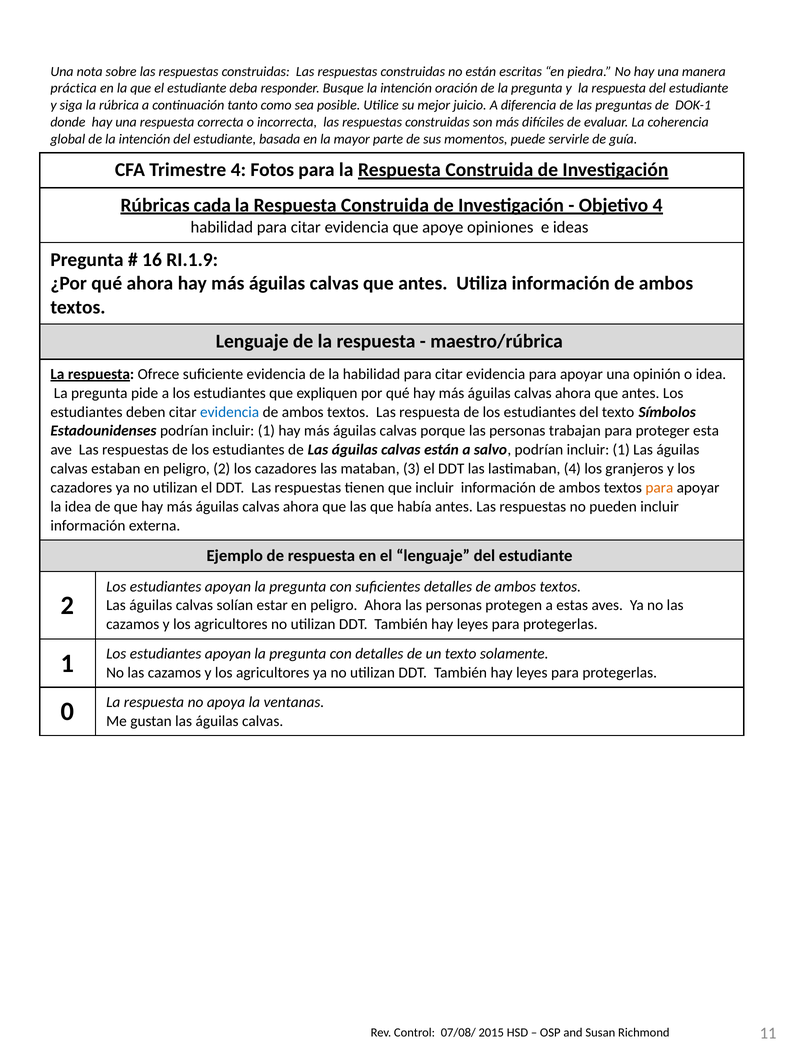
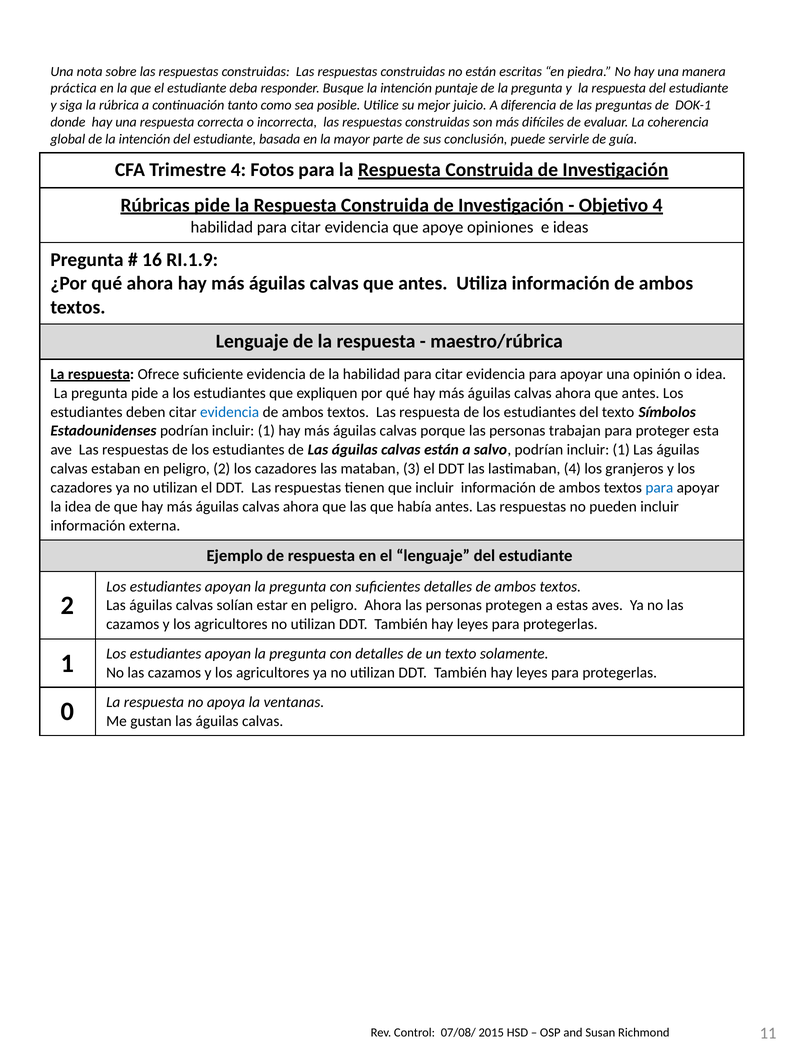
oración: oración -> puntaje
momentos: momentos -> conclusión
Rúbricas cada: cada -> pide
para at (659, 487) colour: orange -> blue
